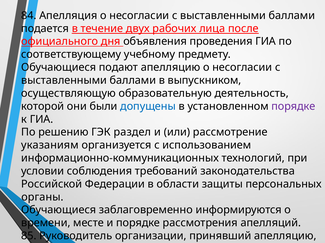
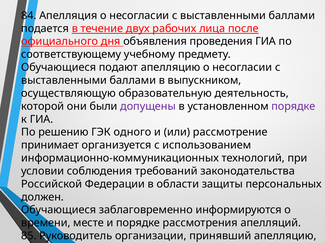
допущены colour: blue -> purple
раздел: раздел -> одного
указаниям: указаниям -> принимает
органы: органы -> должен
